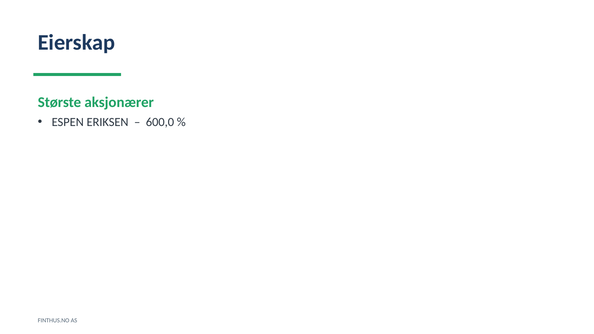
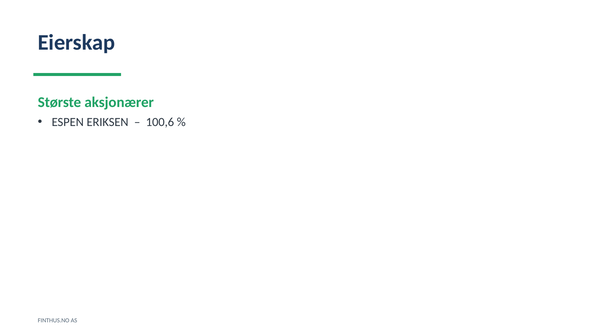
600,0: 600,0 -> 100,6
